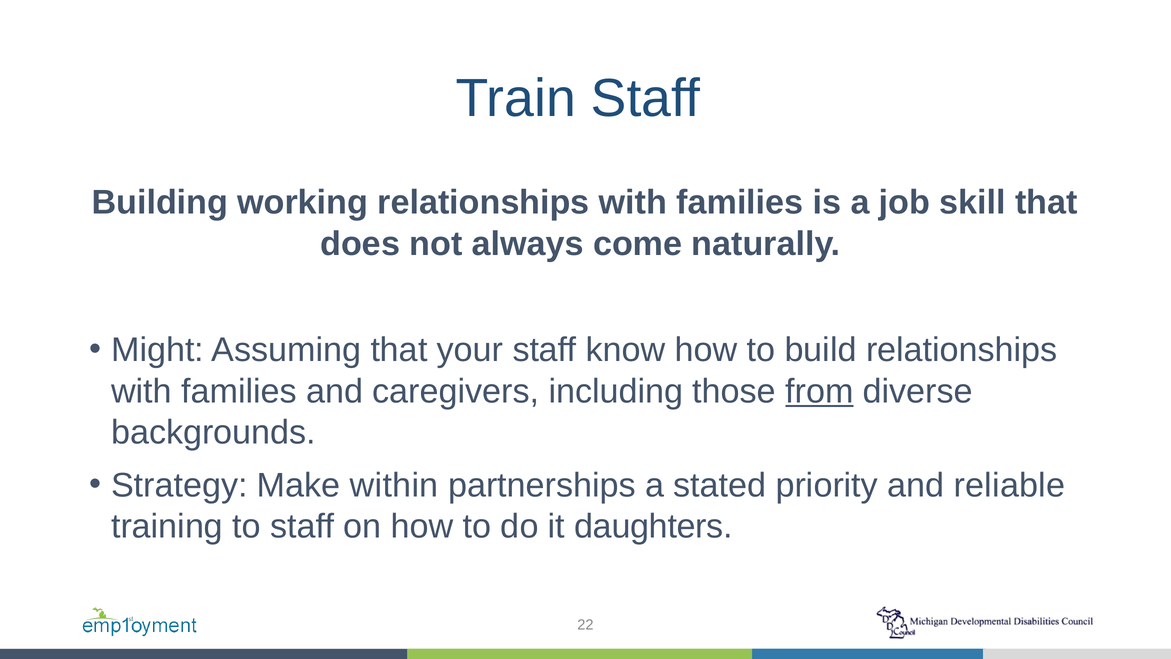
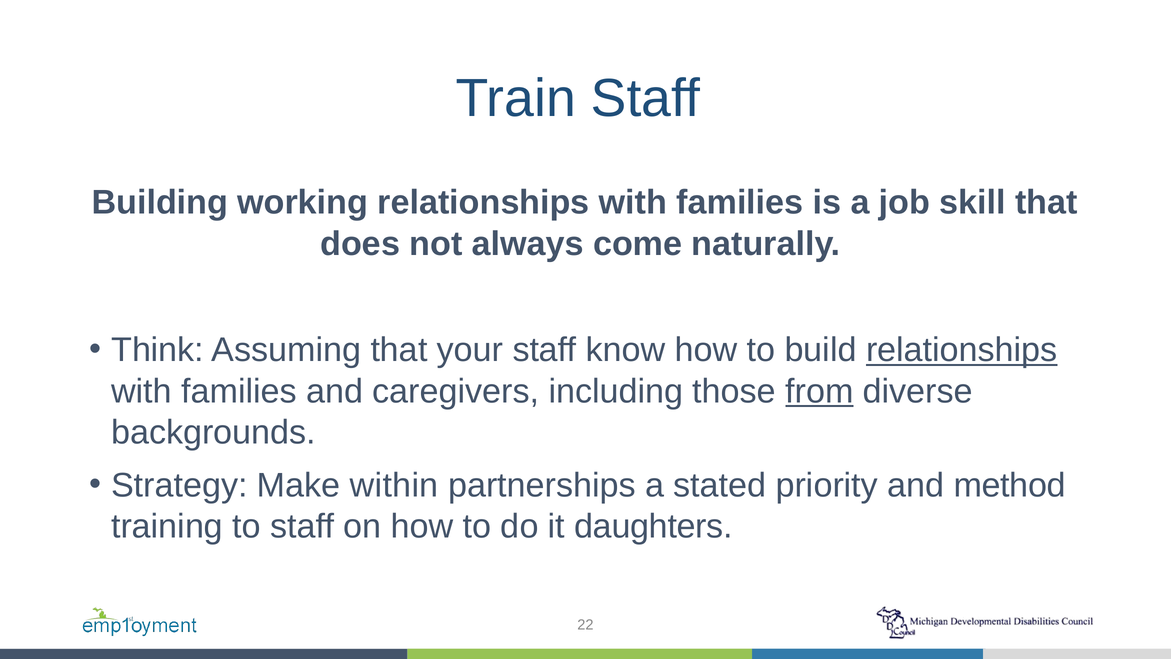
Might: Might -> Think
relationships at (962, 350) underline: none -> present
reliable: reliable -> method
